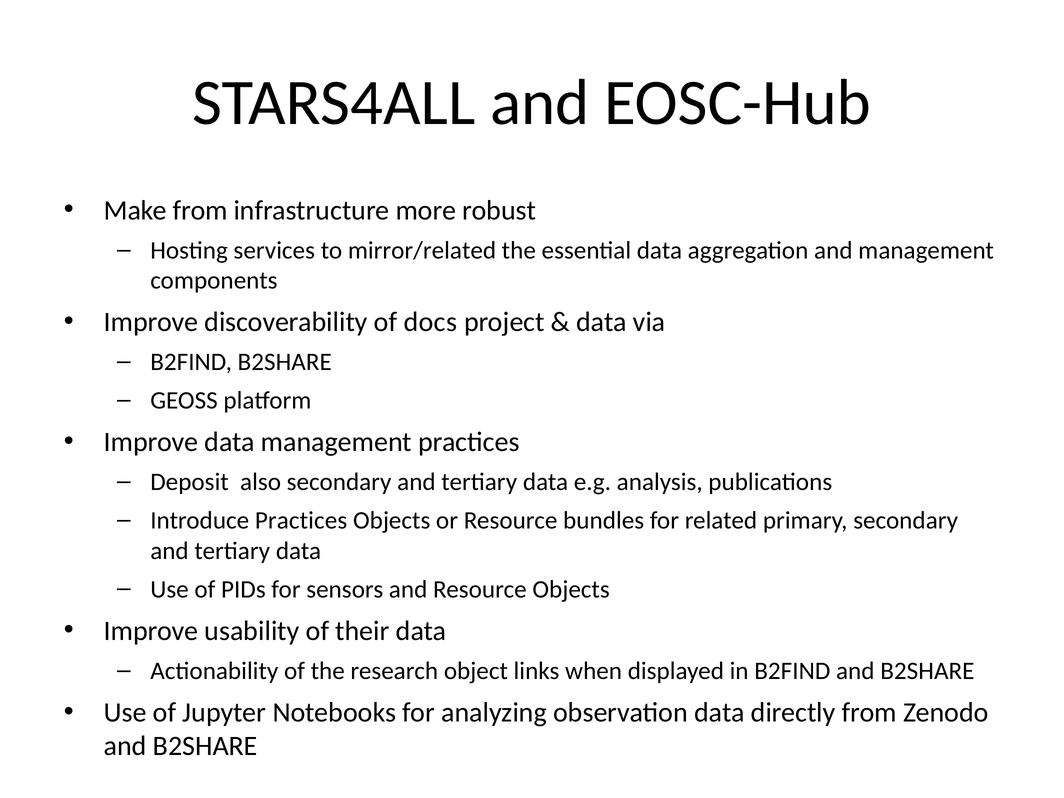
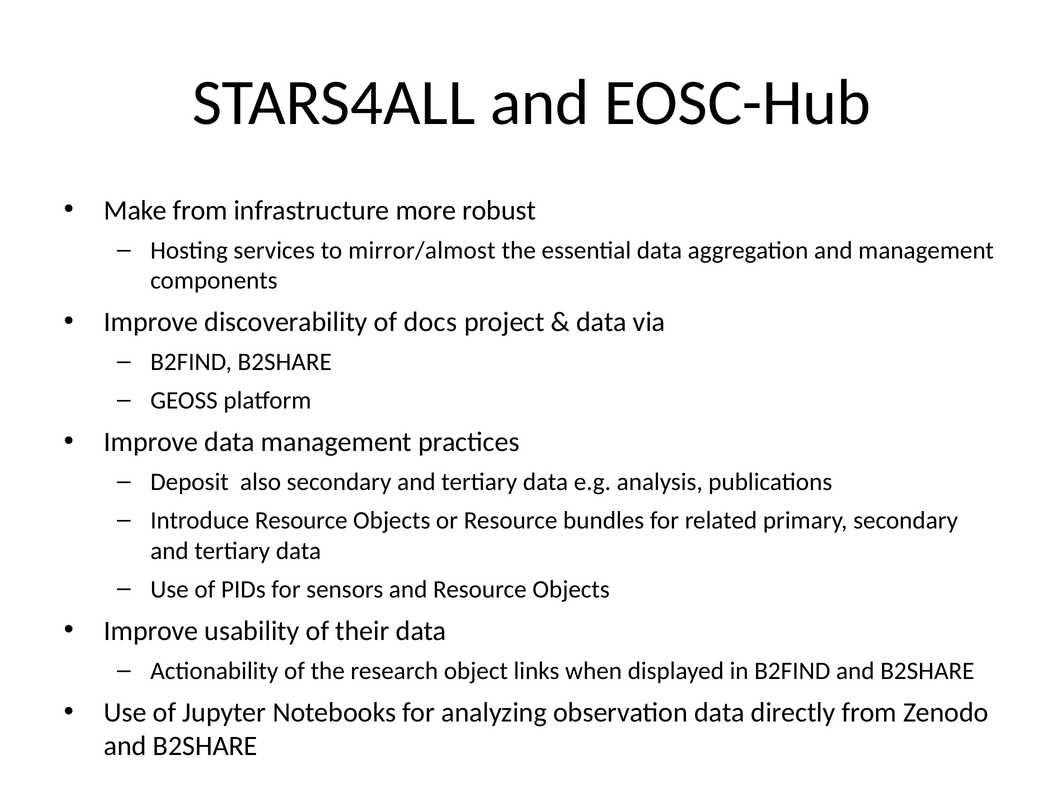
mirror/related: mirror/related -> mirror/almost
Introduce Practices: Practices -> Resource
